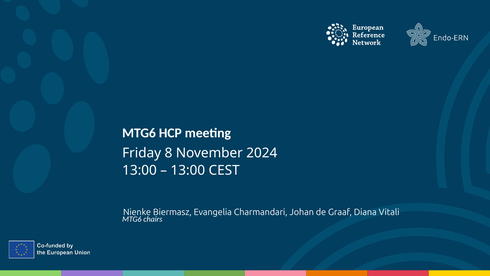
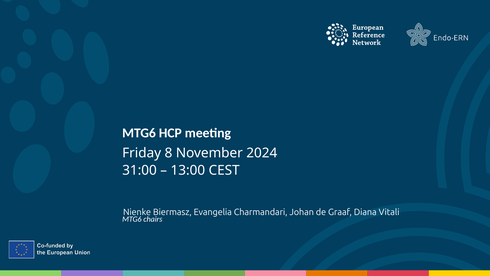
13:00 at (139, 170): 13:00 -> 31:00
